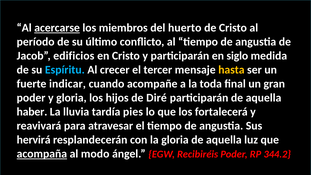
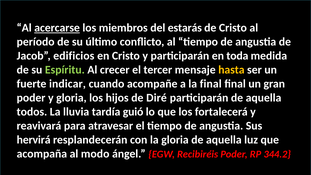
huerto: huerto -> estarás
siglo: siglo -> toda
Espíritu colour: light blue -> light green
la toda: toda -> final
haber: haber -> todos
pies: pies -> guió
acompaña underline: present -> none
